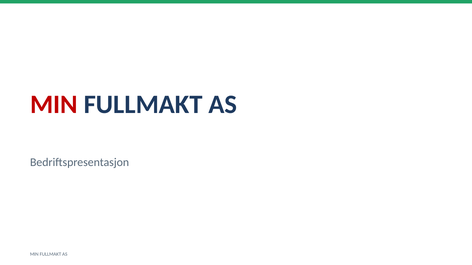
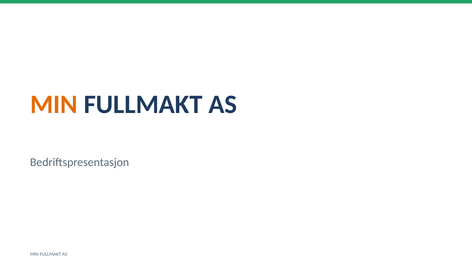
MIN at (54, 105) colour: red -> orange
